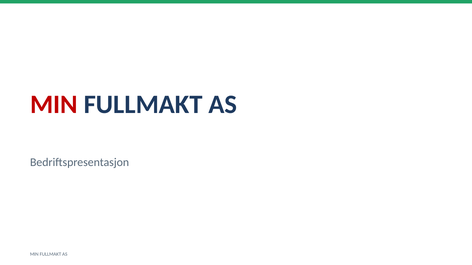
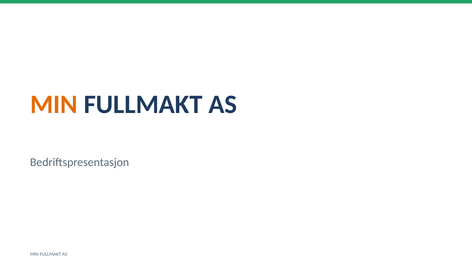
MIN at (54, 105) colour: red -> orange
